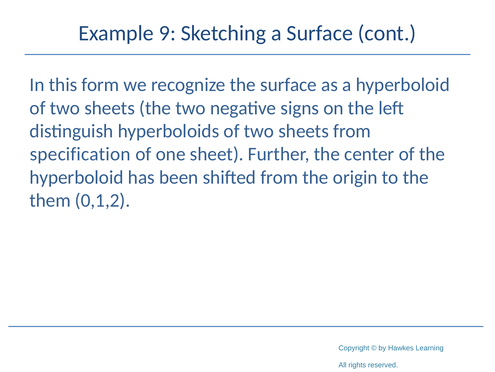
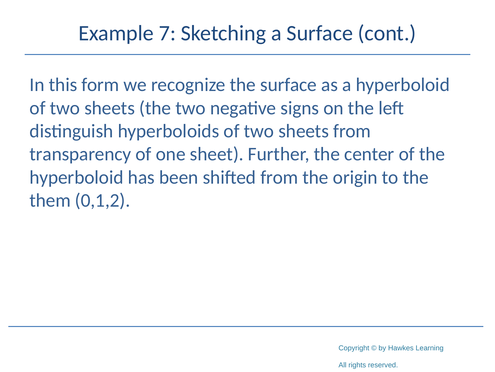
9: 9 -> 7
specification: specification -> transparency
